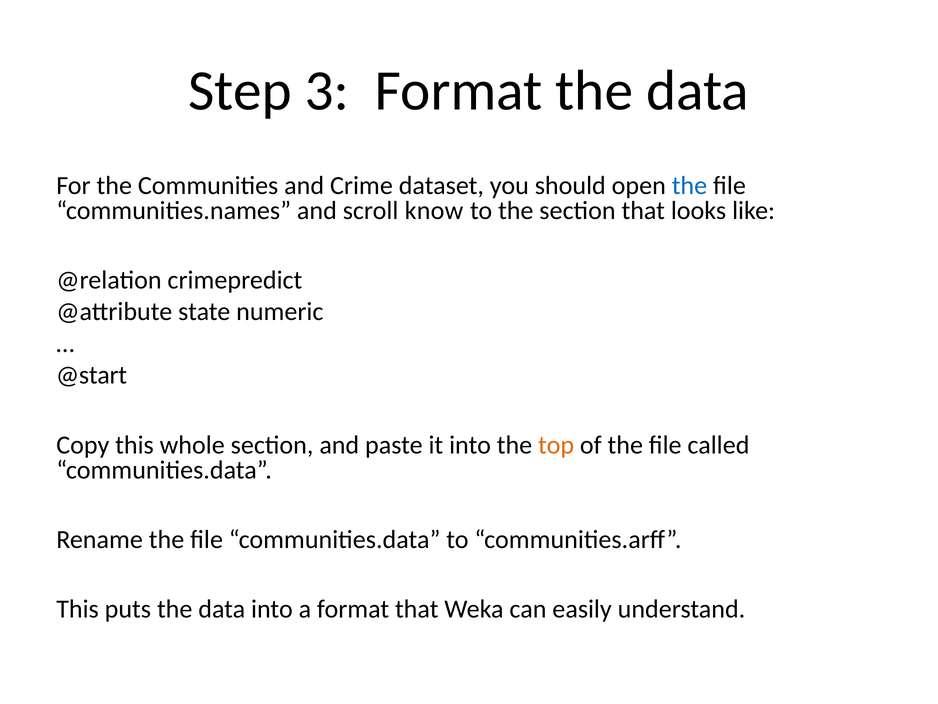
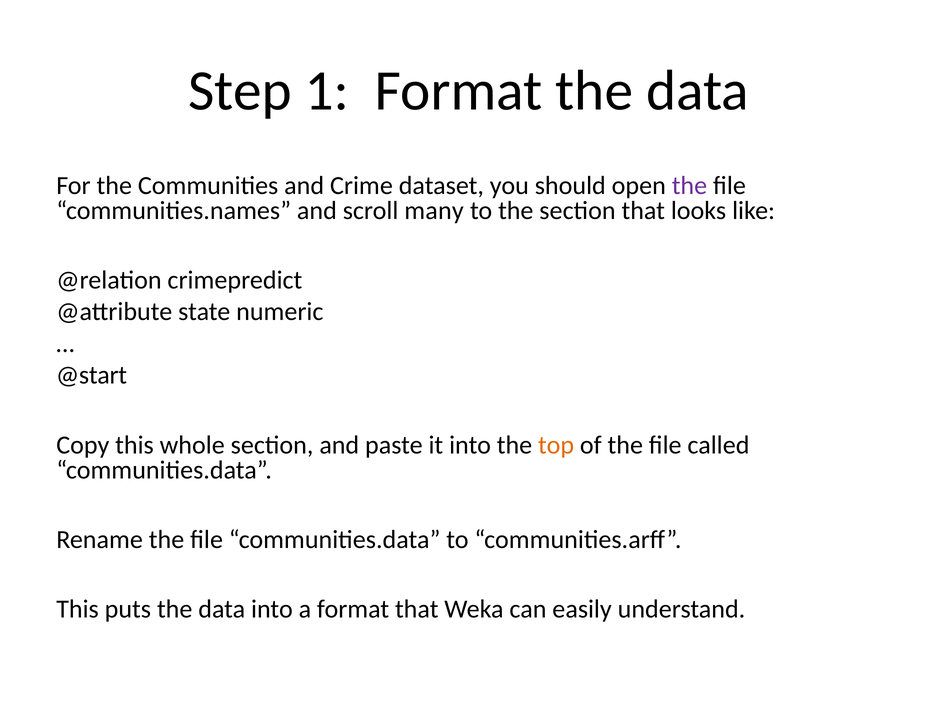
3: 3 -> 1
the at (689, 185) colour: blue -> purple
know: know -> many
